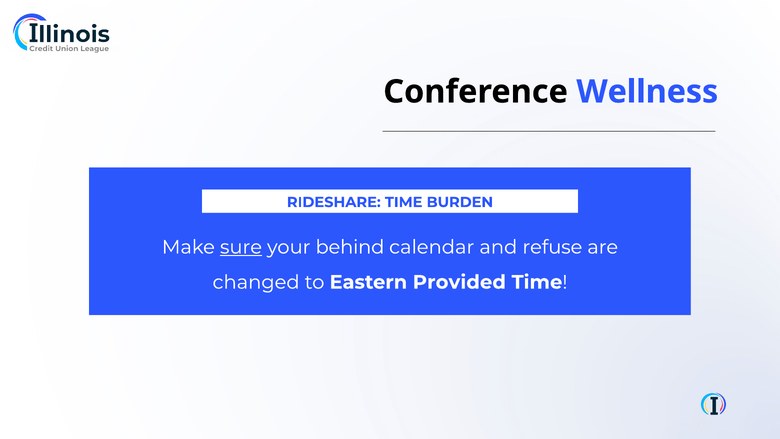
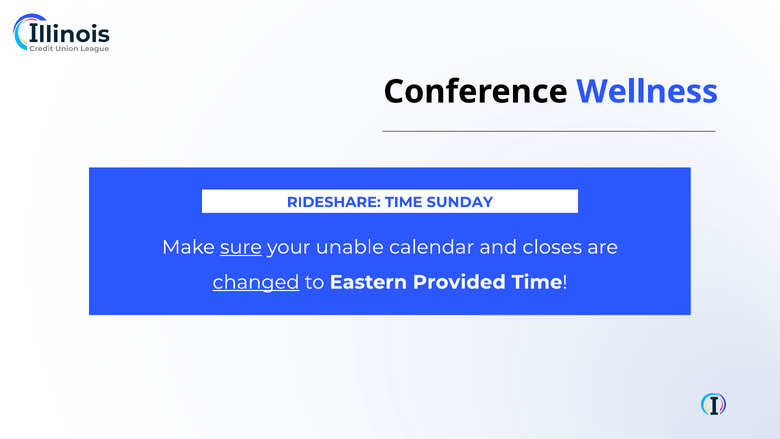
BURDEN: BURDEN -> SUNDAY
behind: behind -> unable
refuse: refuse -> closes
changed underline: none -> present
